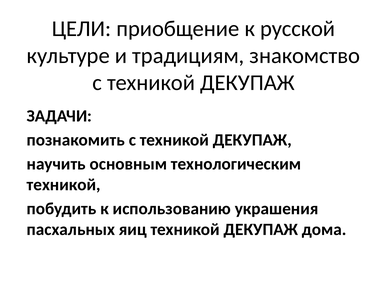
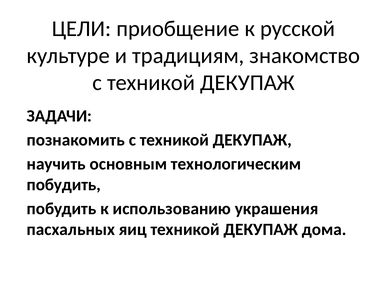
техникой at (64, 185): техникой -> побудить
